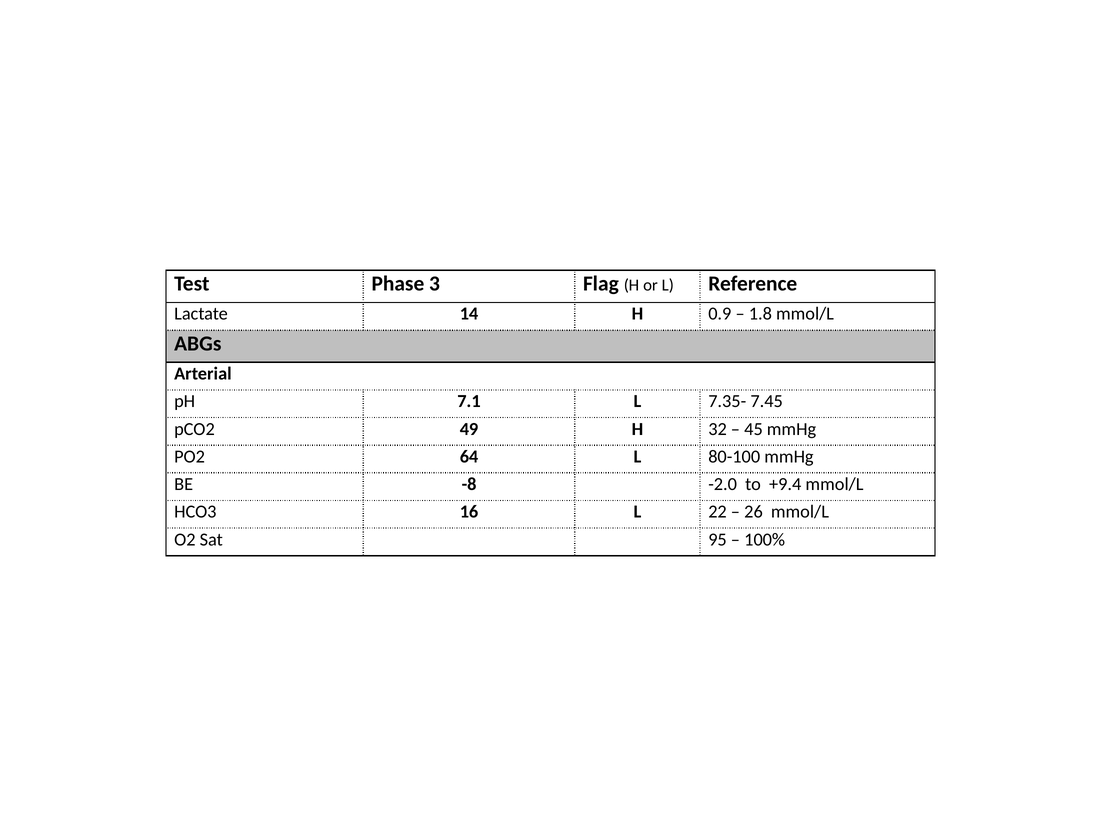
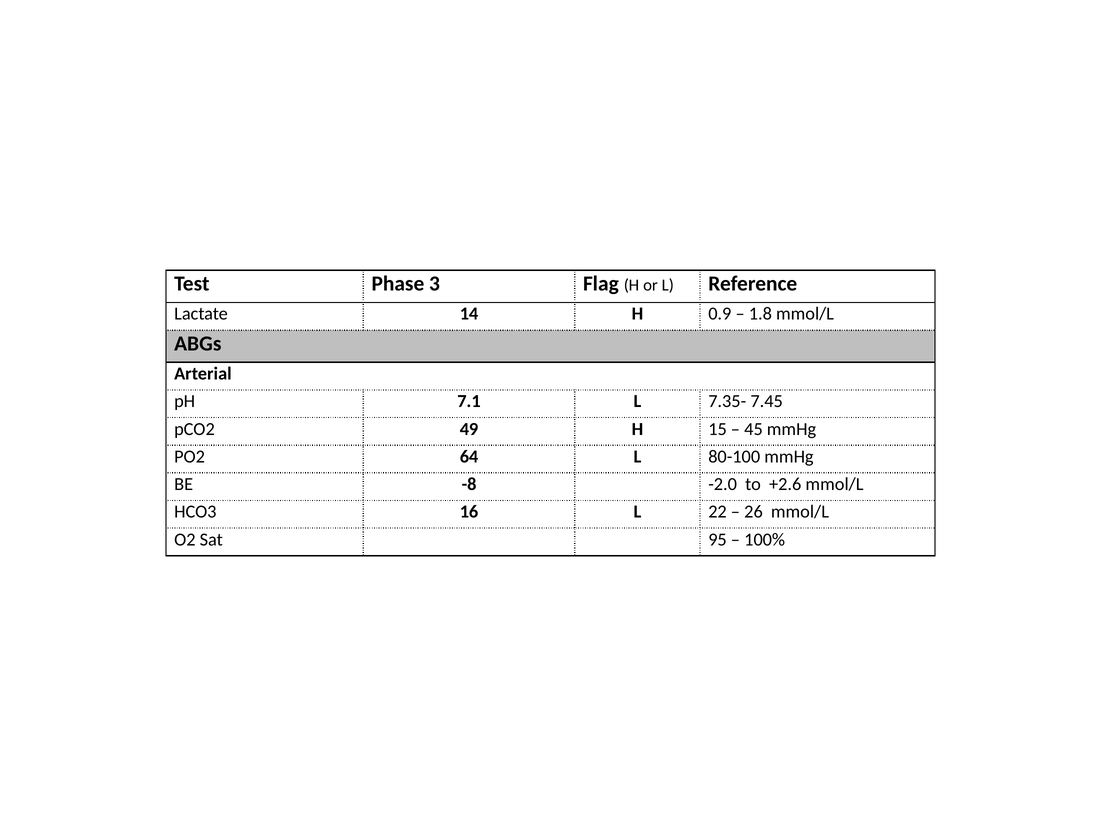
32: 32 -> 15
+9.4: +9.4 -> +2.6
